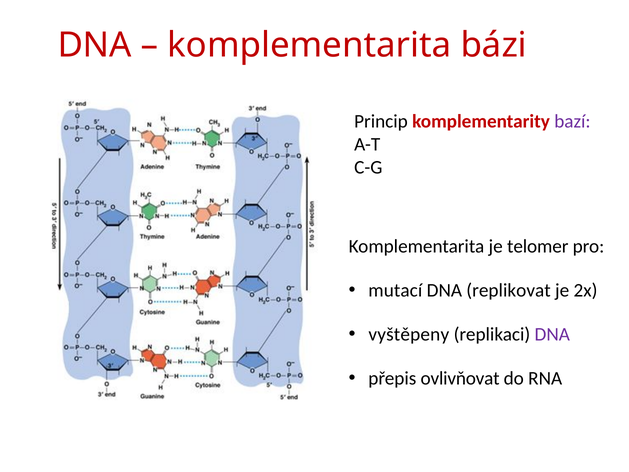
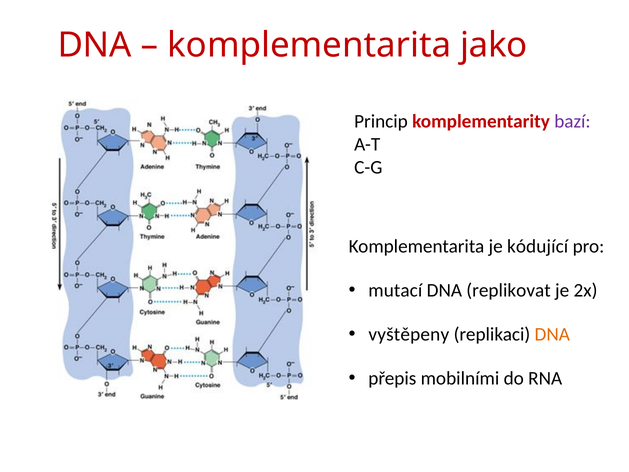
bázi: bázi -> jako
telomer: telomer -> kódující
DNA at (552, 334) colour: purple -> orange
ovlivňovat: ovlivňovat -> mobilními
